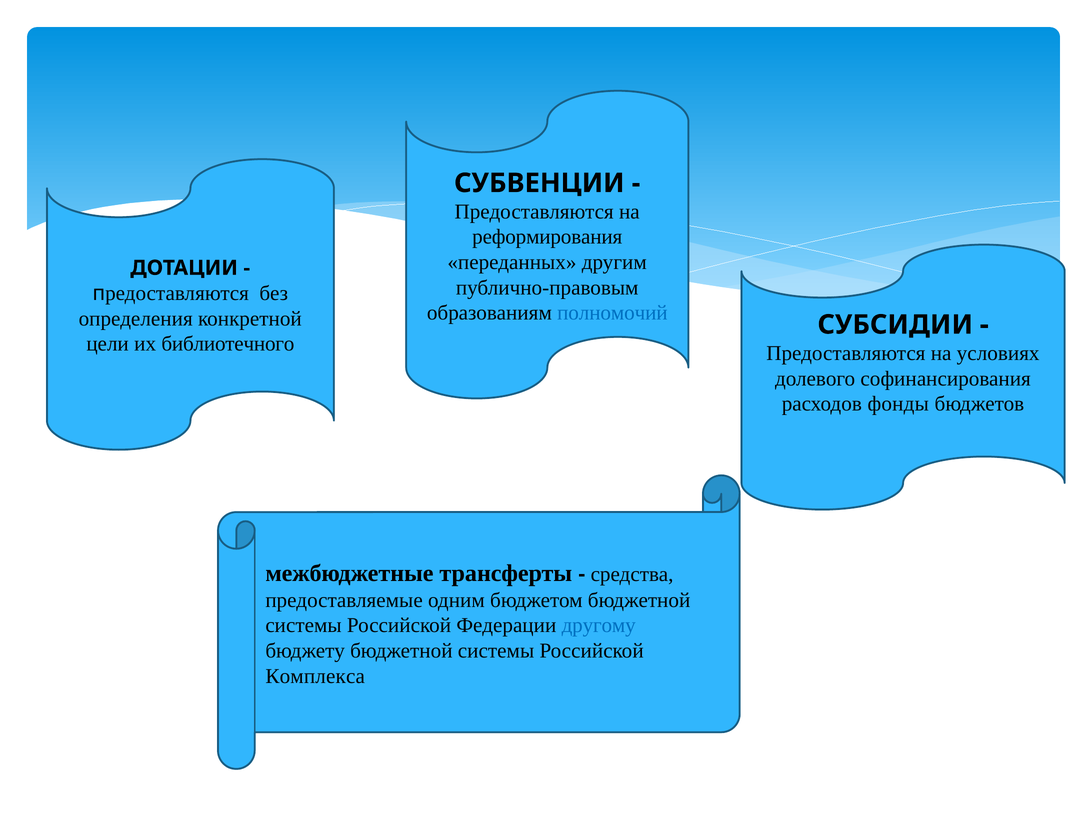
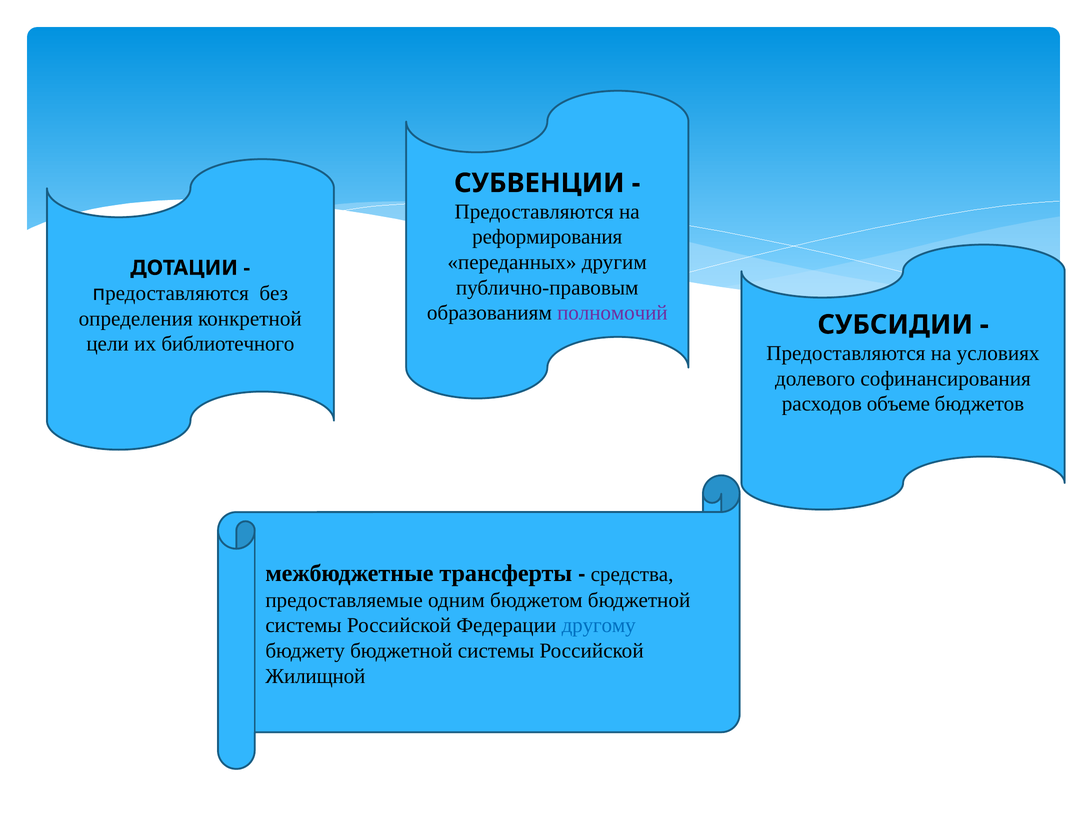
полномочий colour: blue -> purple
фонды: фонды -> объеме
Комплекса: Комплекса -> Жилищной
